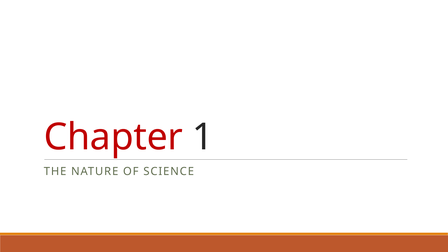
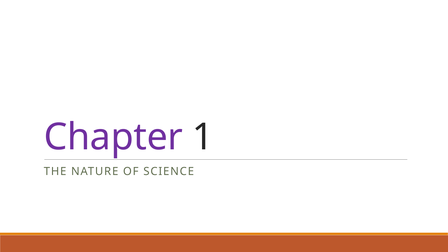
Chapter colour: red -> purple
